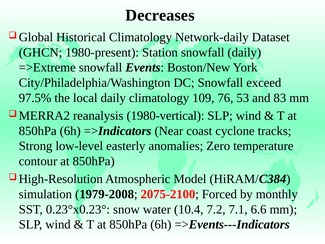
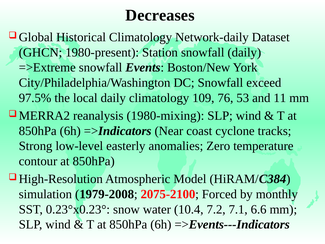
83: 83 -> 11
1980-vertical: 1980-vertical -> 1980-mixing
